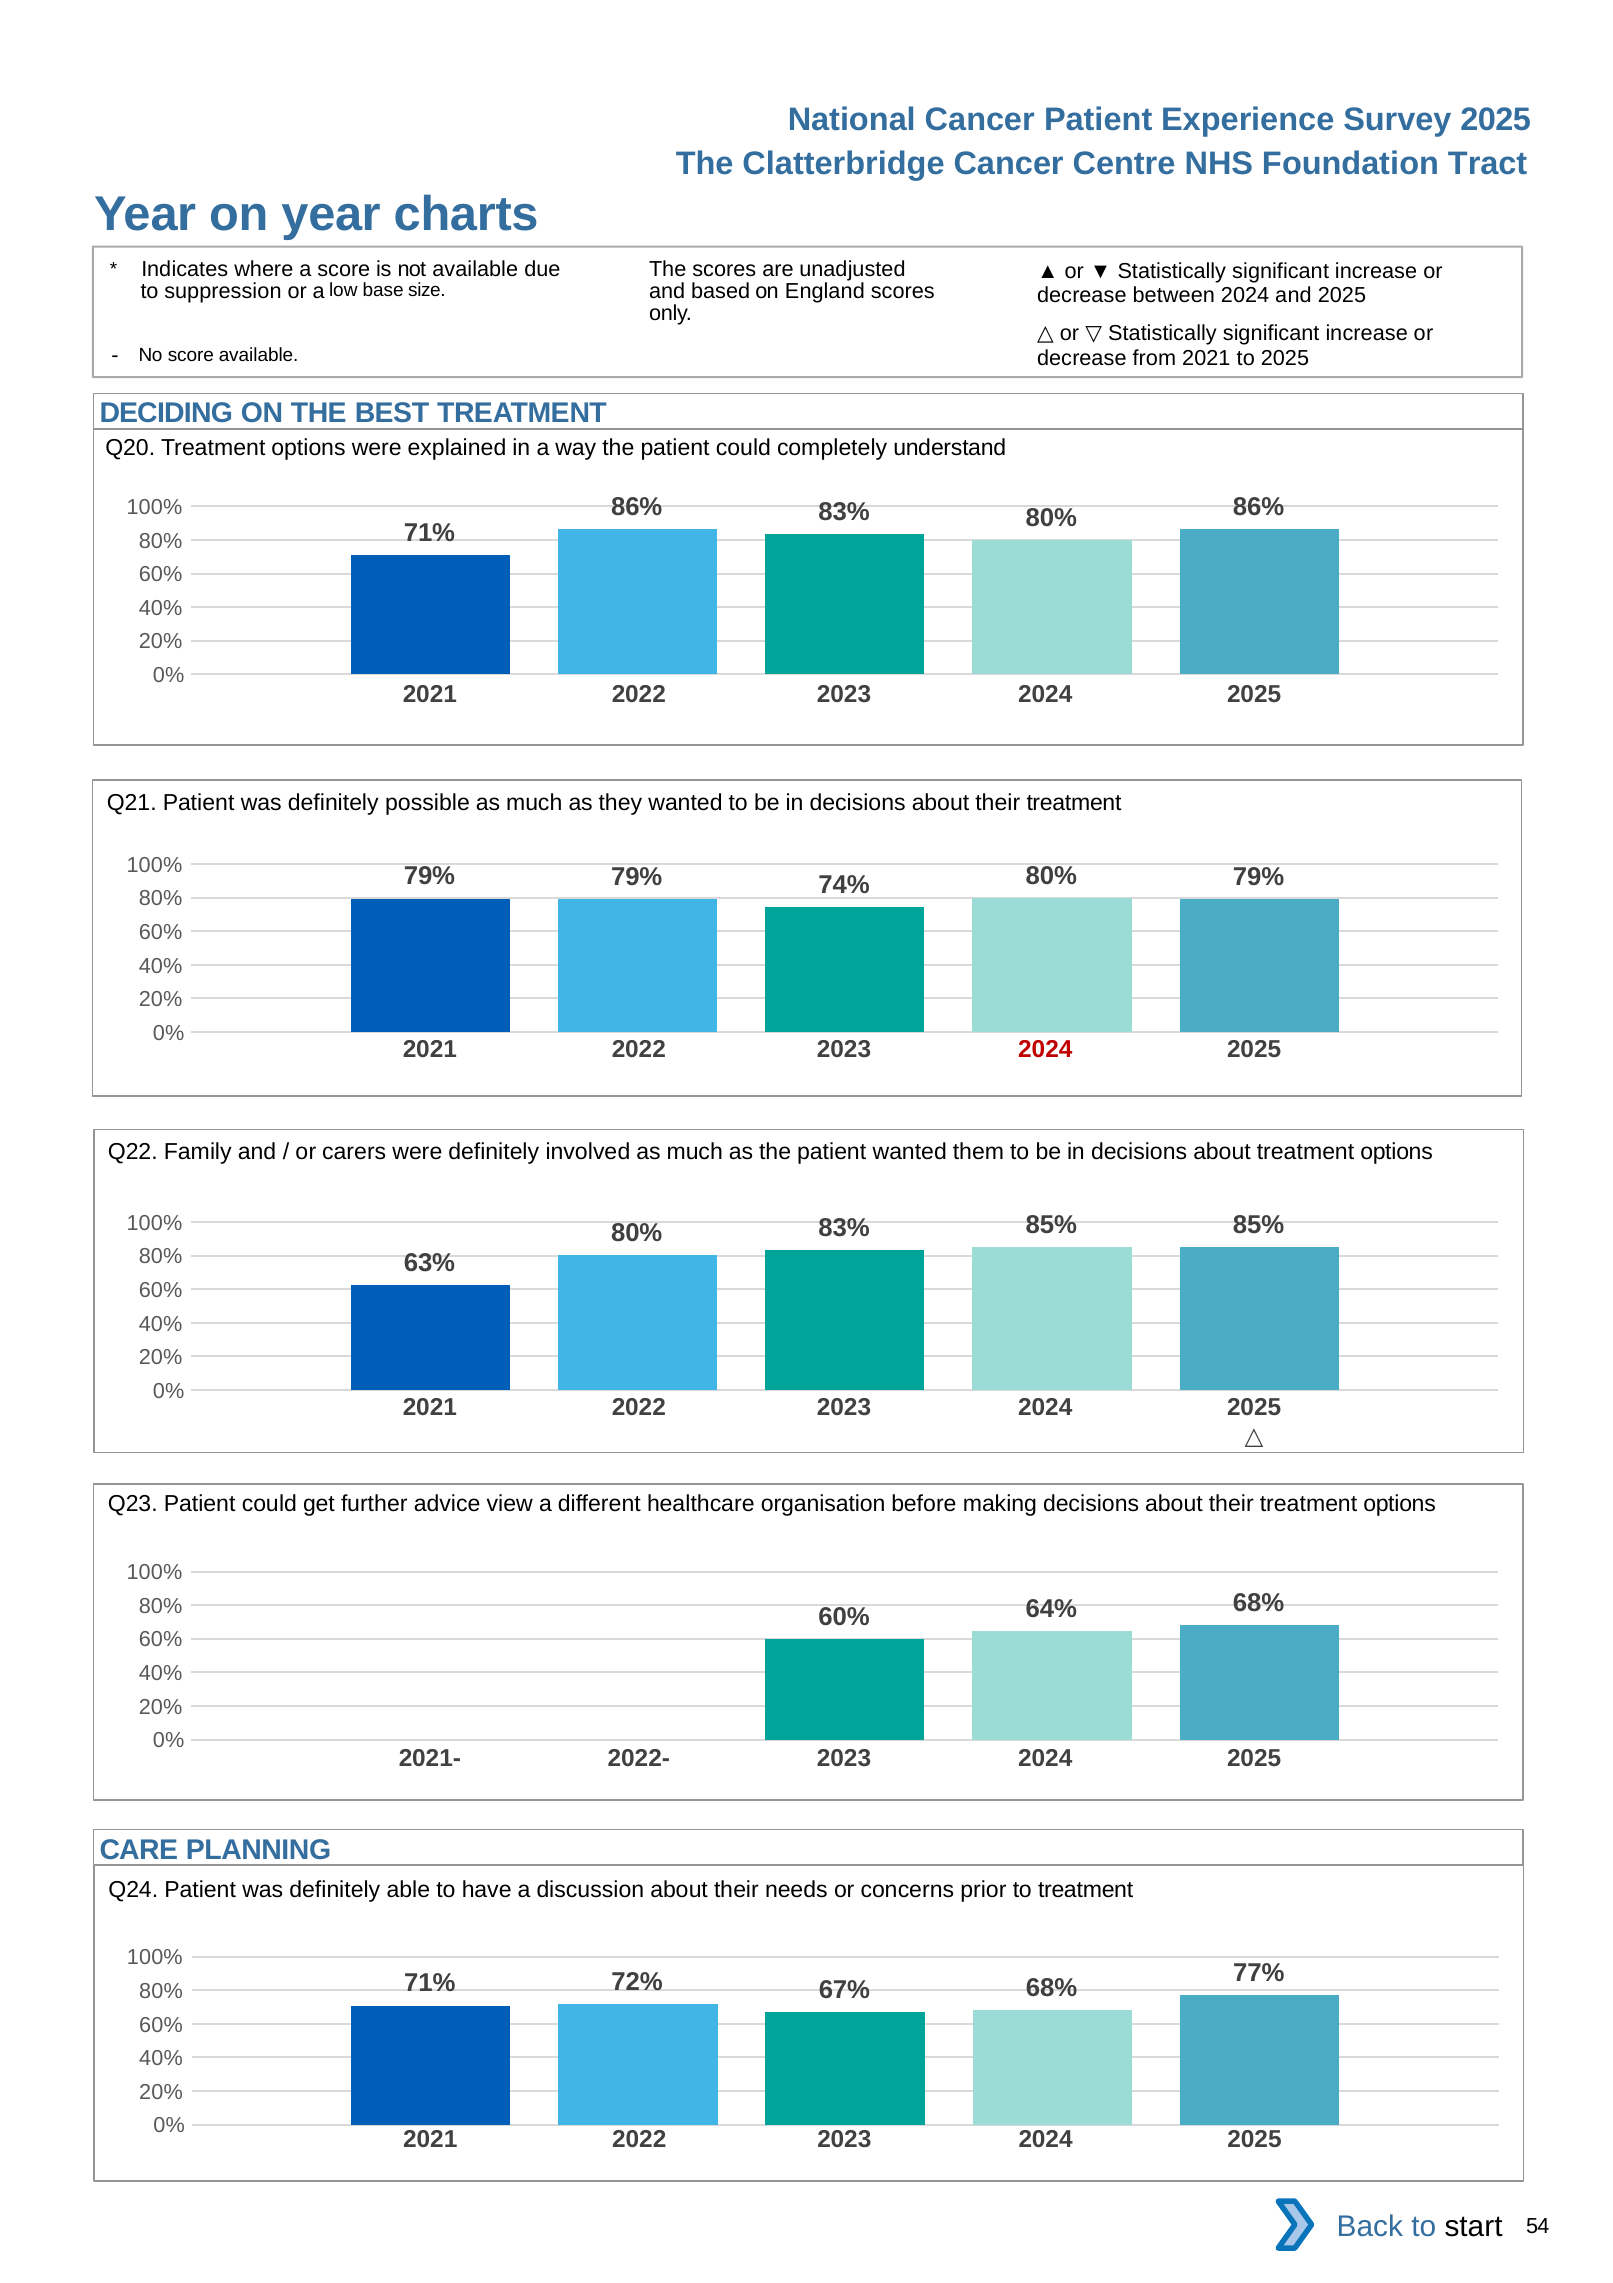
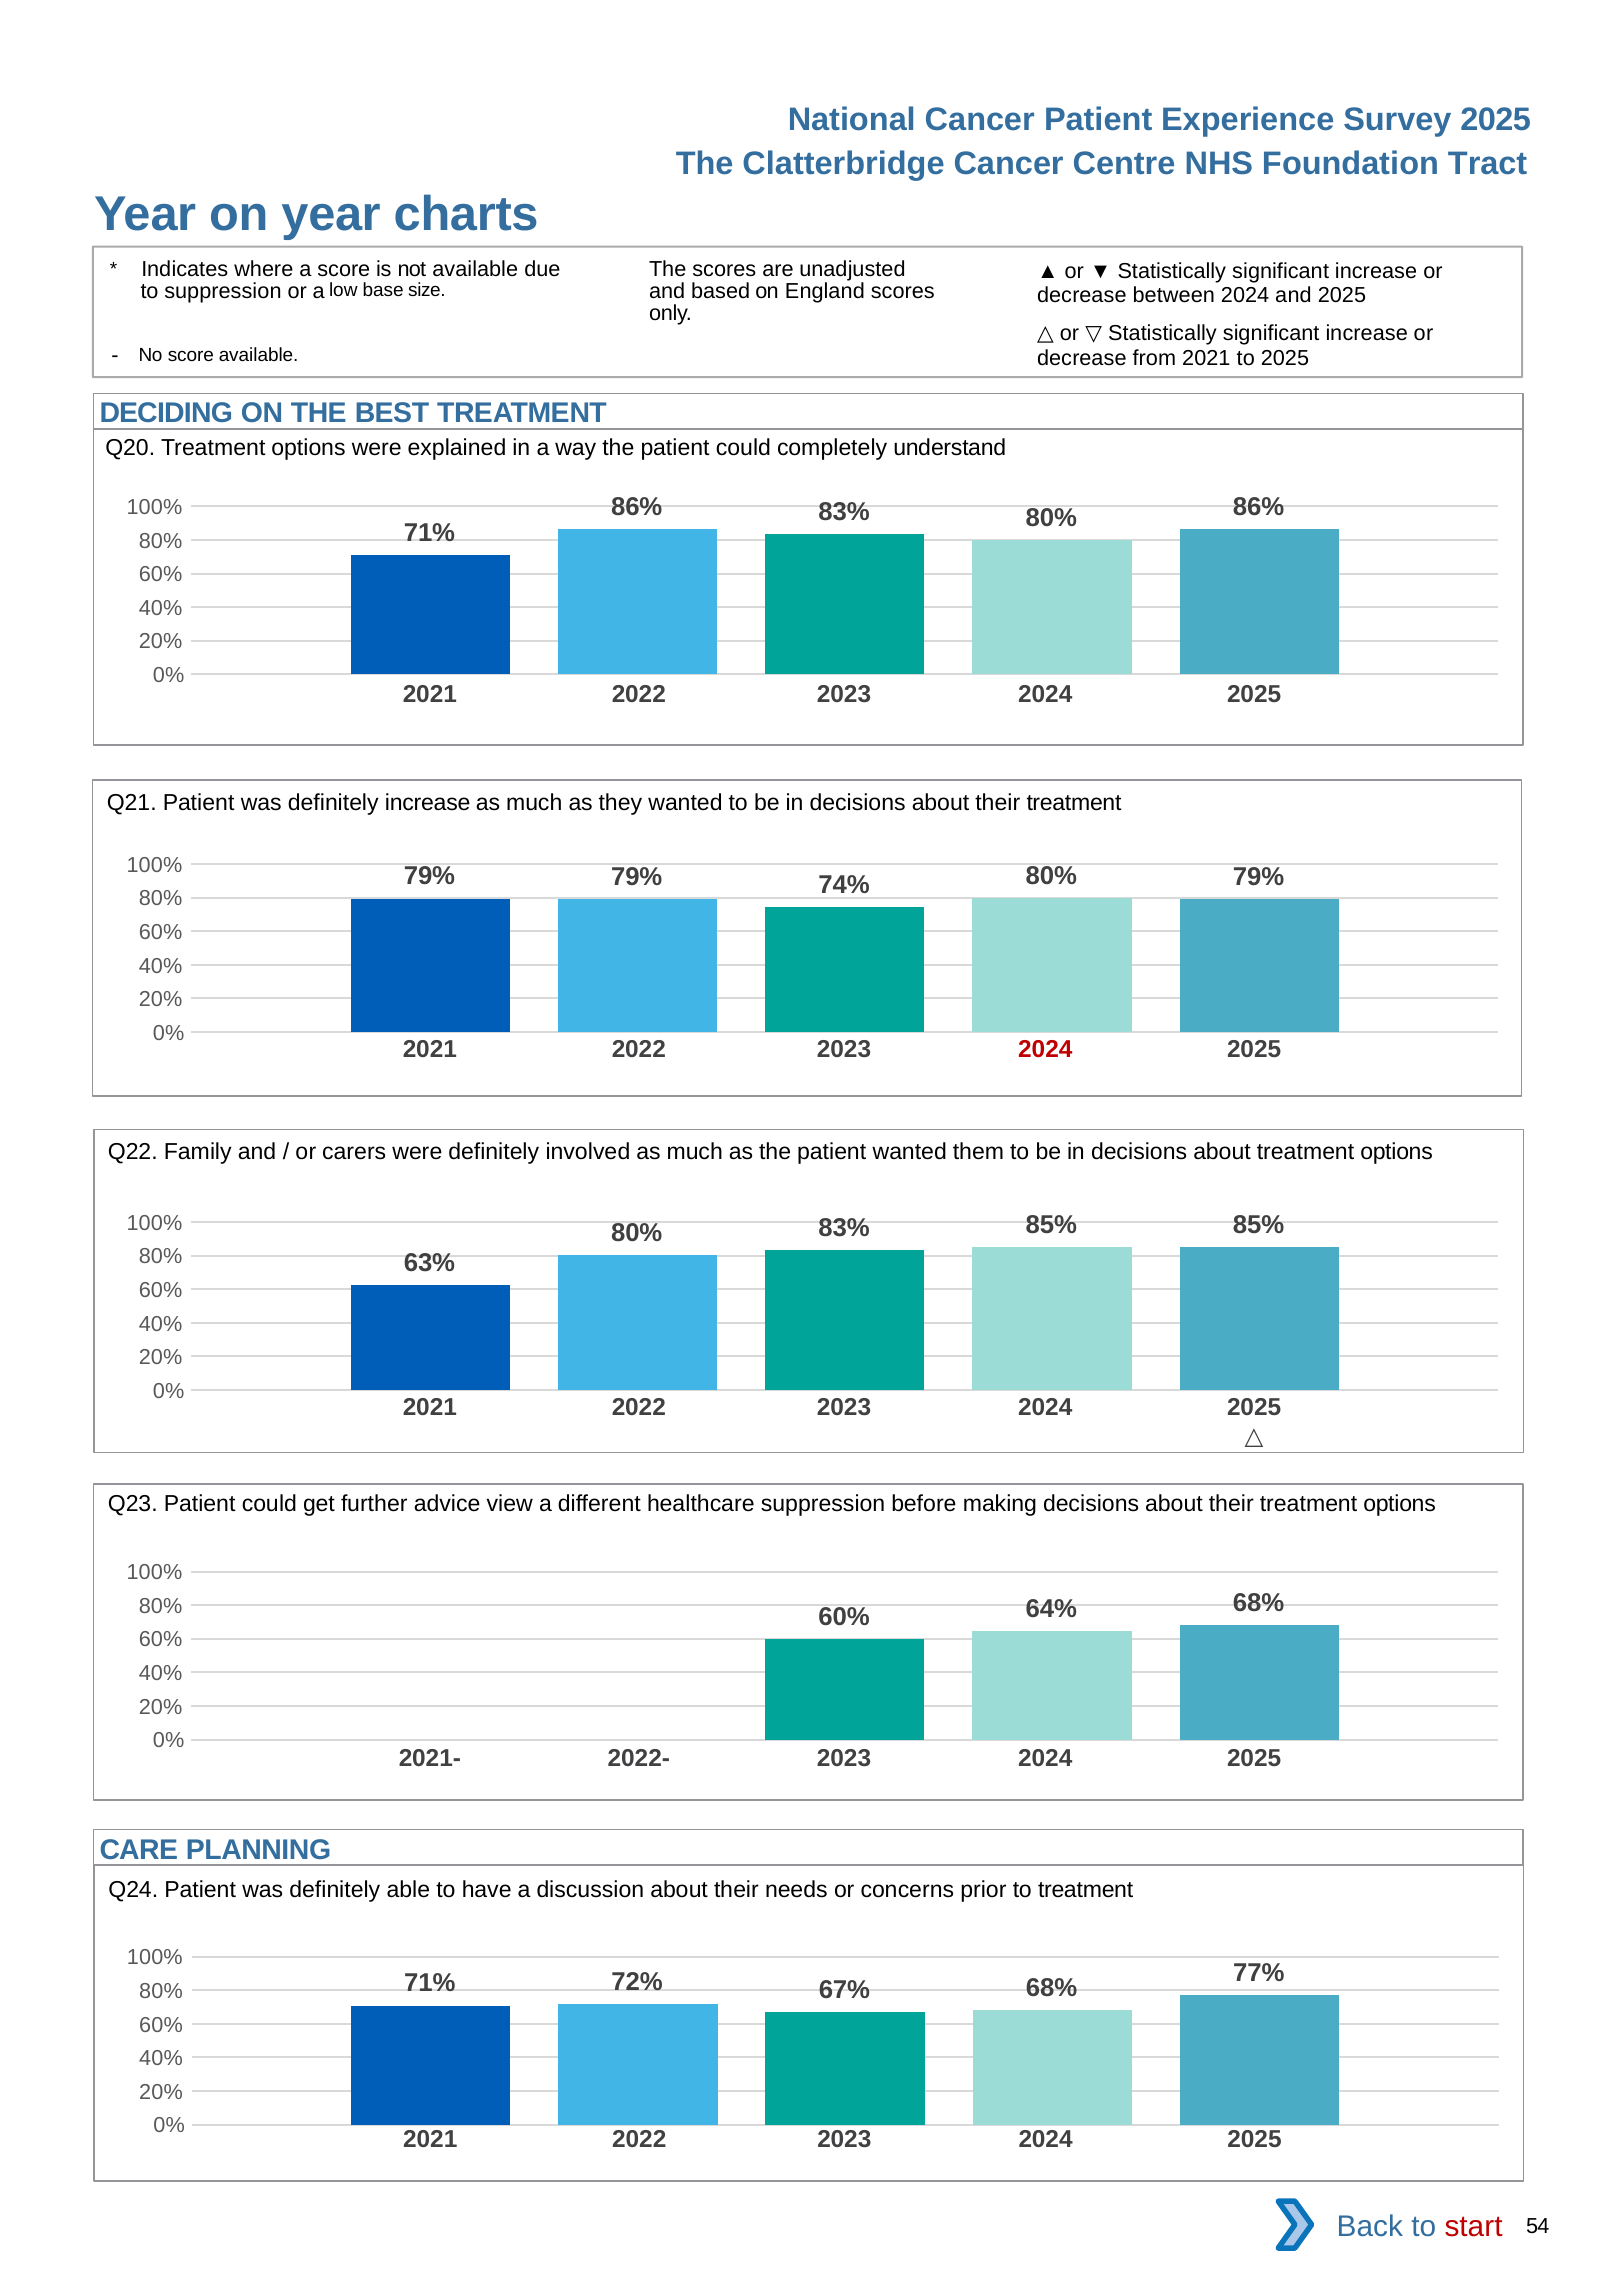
definitely possible: possible -> increase
healthcare organisation: organisation -> suppression
start colour: black -> red
